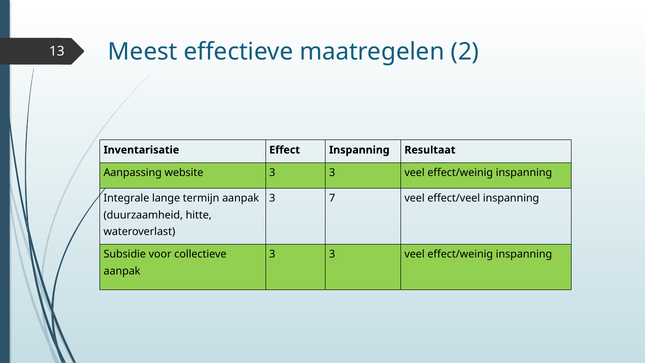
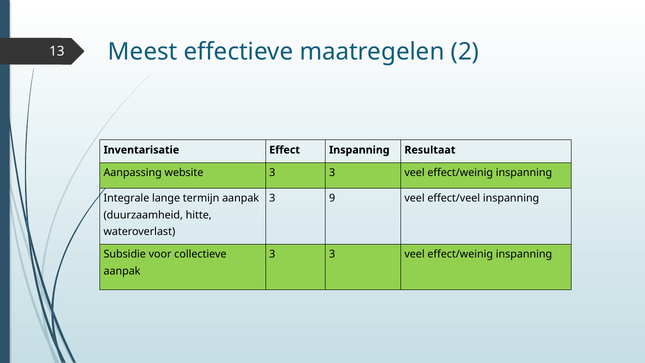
7: 7 -> 9
